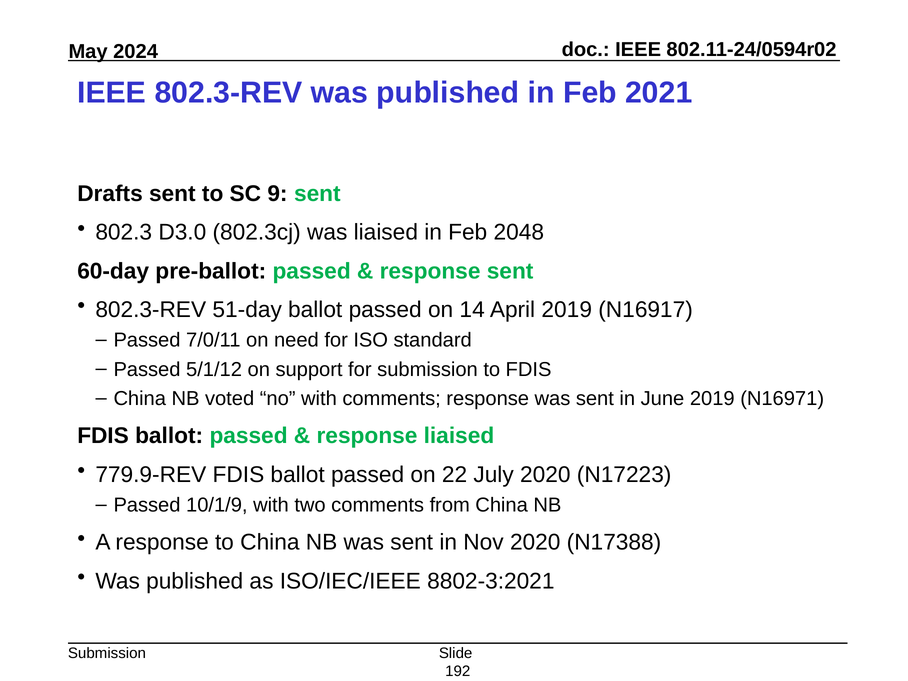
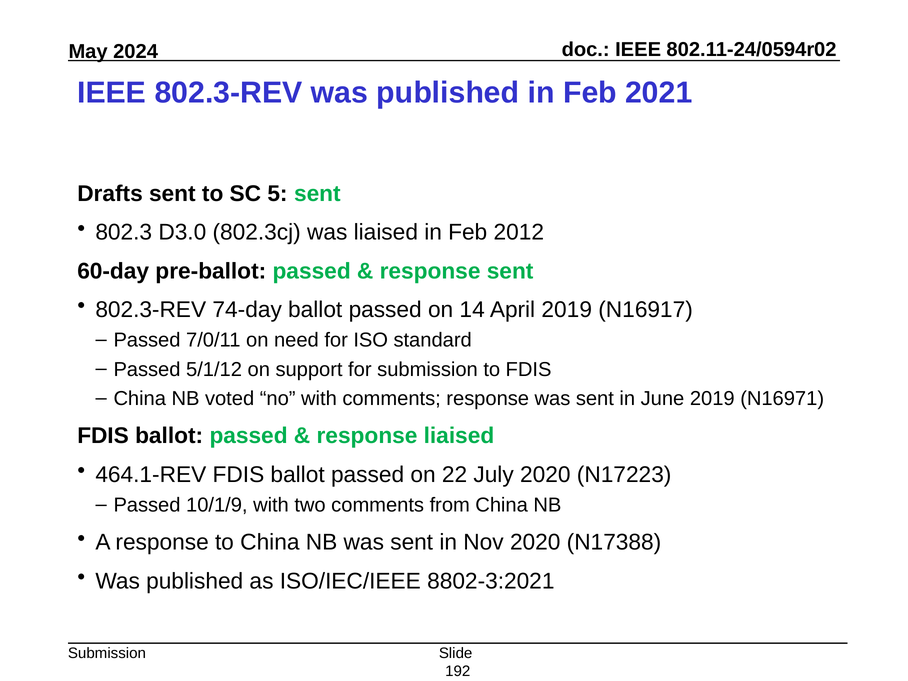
9: 9 -> 5
2048: 2048 -> 2012
51-day: 51-day -> 74-day
779.9-REV: 779.9-REV -> 464.1-REV
